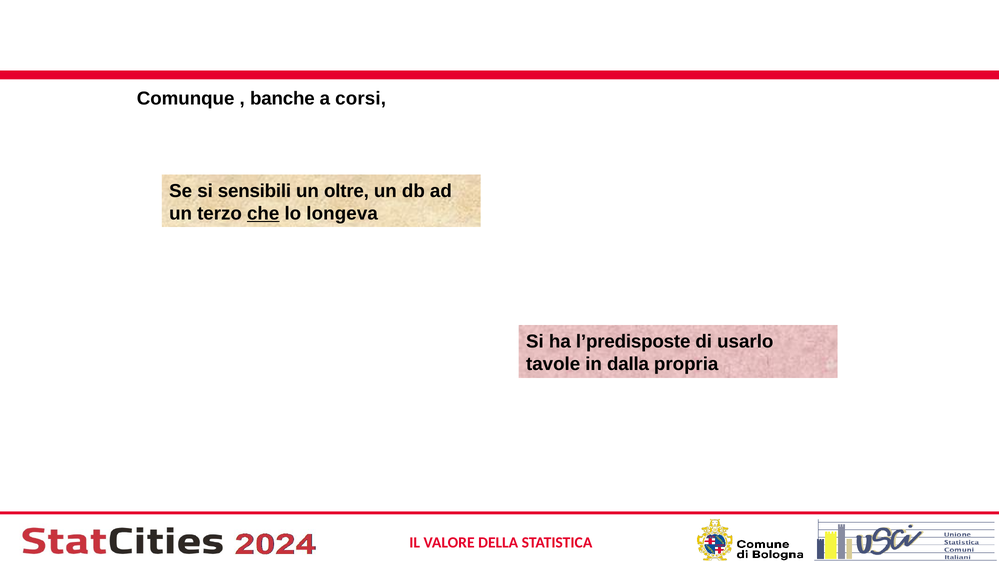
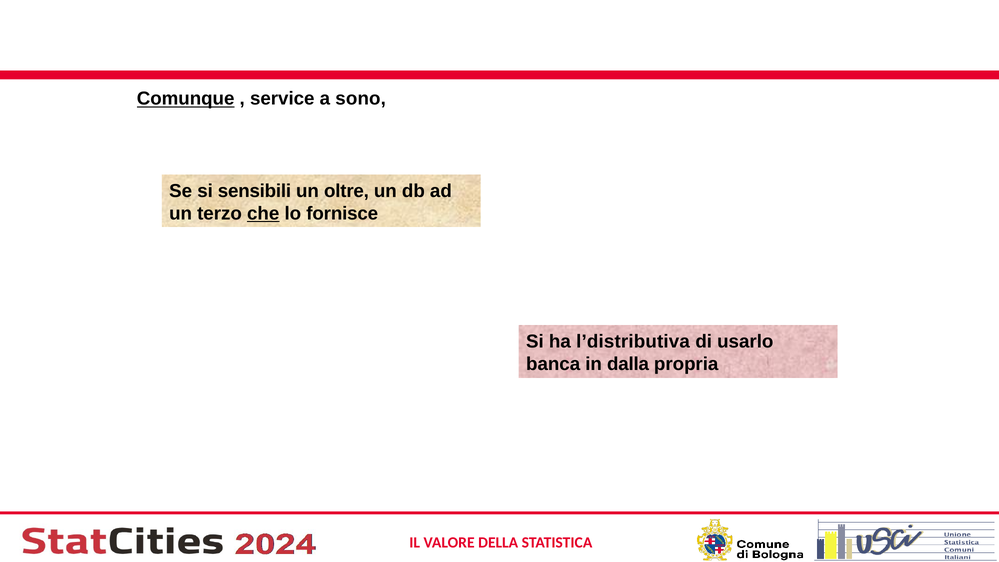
Comunque underline: none -> present
banche: banche -> service
corsi: corsi -> sono
longeva: longeva -> fornisce
l’predisposte: l’predisposte -> l’distributiva
tavole: tavole -> banca
